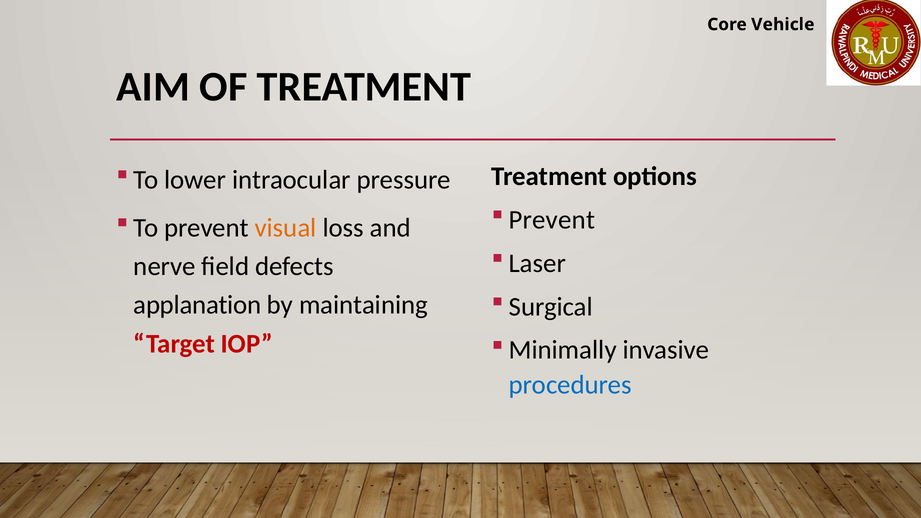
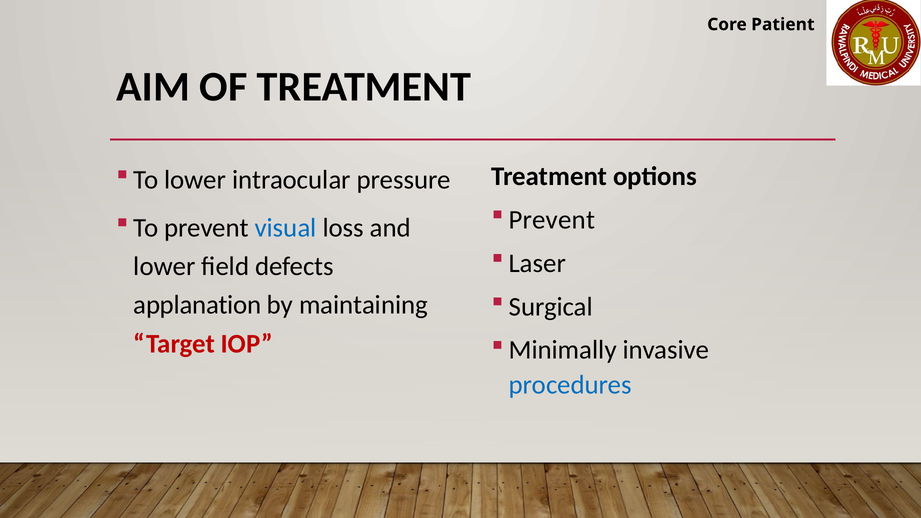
Vehicle: Vehicle -> Patient
visual colour: orange -> blue
nerve at (164, 267): nerve -> lower
